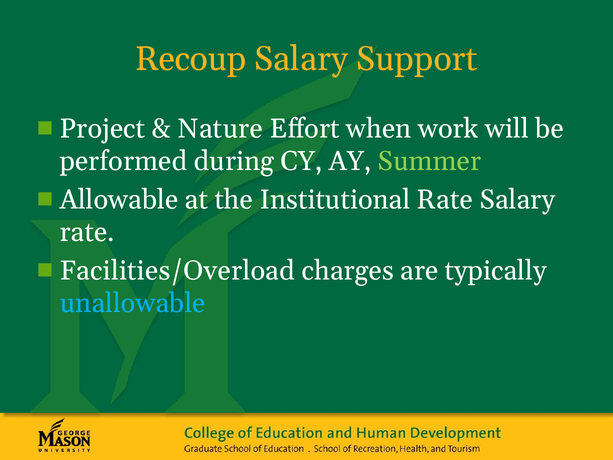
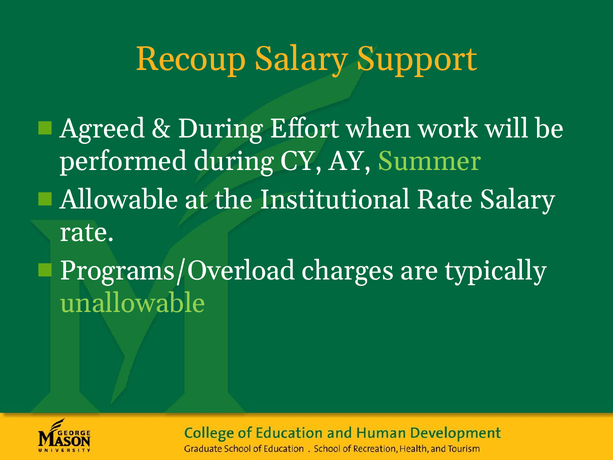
Project: Project -> Agreed
Nature at (220, 129): Nature -> During
Facilities/Overload: Facilities/Overload -> Programs/Overload
unallowable colour: light blue -> light green
